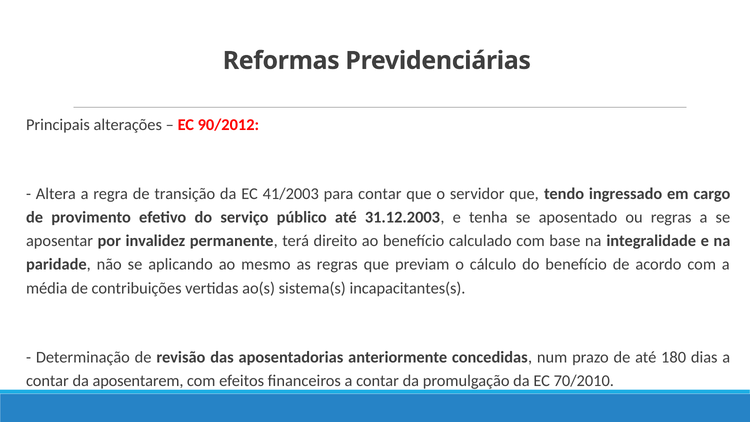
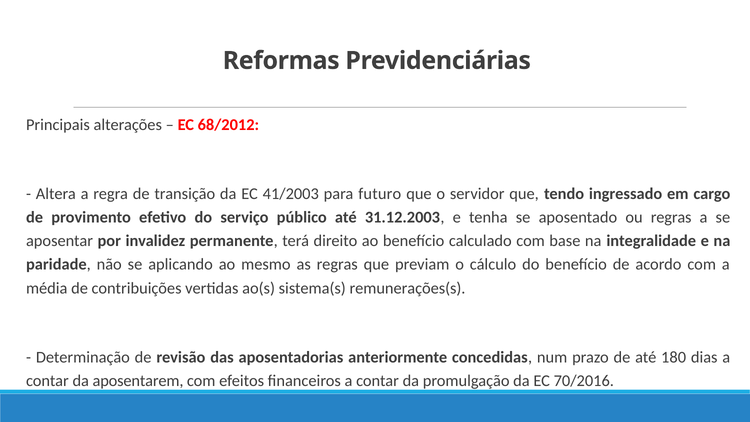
90/2012: 90/2012 -> 68/2012
para contar: contar -> futuro
incapacitantes(s: incapacitantes(s -> remunerações(s
70/2010: 70/2010 -> 70/2016
